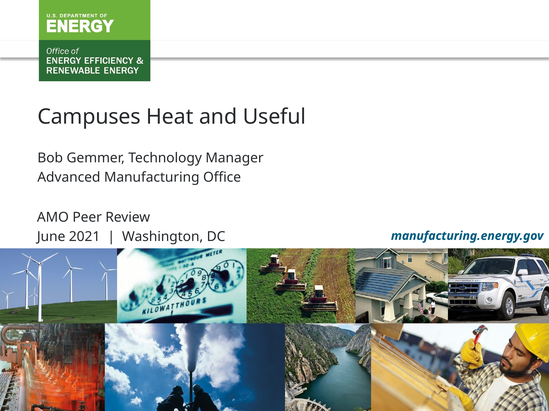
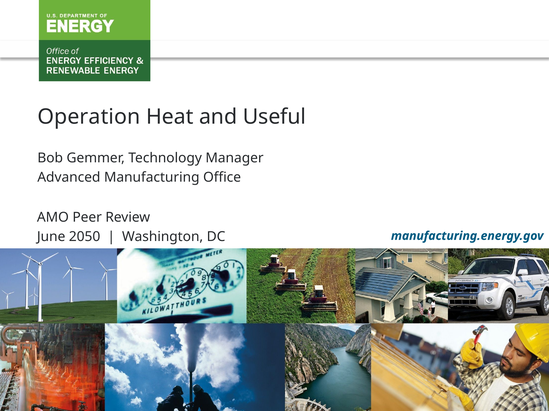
Campuses: Campuses -> Operation
2021: 2021 -> 2050
